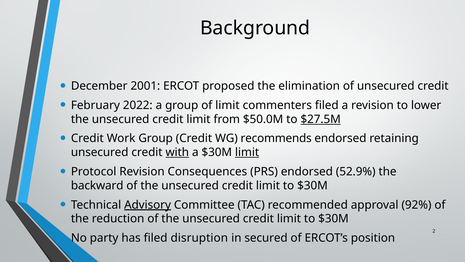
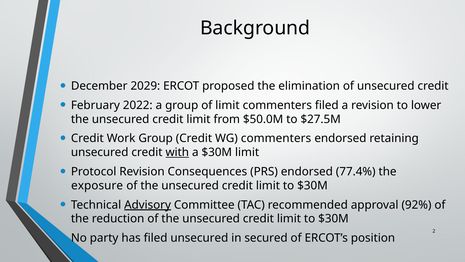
2001: 2001 -> 2029
$27.5M underline: present -> none
WG recommends: recommends -> commenters
limit at (247, 152) underline: present -> none
52.9%: 52.9% -> 77.4%
backward: backward -> exposure
filed disruption: disruption -> unsecured
